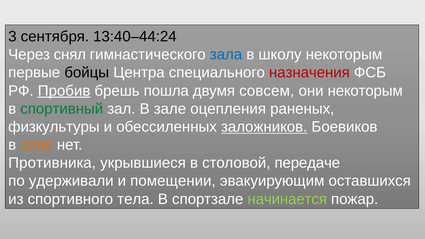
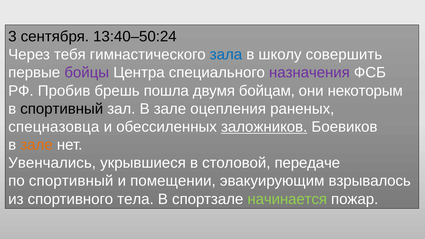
13:40–44:24: 13:40–44:24 -> 13:40–50:24
снял: снял -> тебя
школу некоторым: некоторым -> совершить
бойцы colour: black -> purple
назначения colour: red -> purple
Пробив underline: present -> none
совсем: совсем -> бойцам
спортивный at (62, 109) colour: green -> black
физкультуры: физкультуры -> спецназовца
Противника: Противника -> Увенчались
по удерживали: удерживали -> спортивный
оставшихся: оставшихся -> взрывалось
